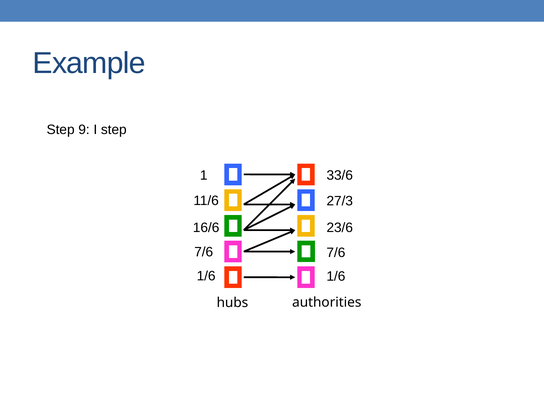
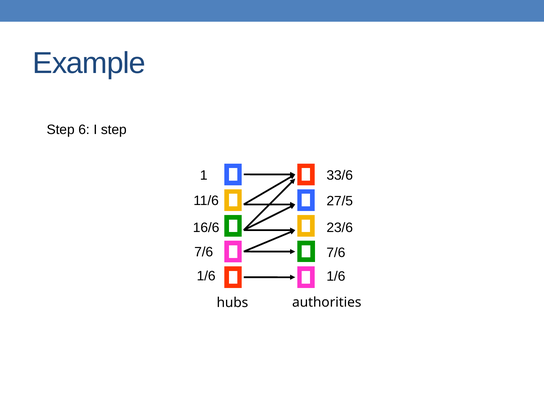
9: 9 -> 6
27/3: 27/3 -> 27/5
